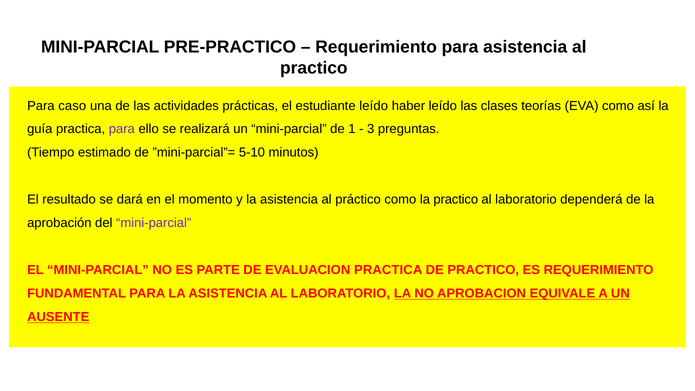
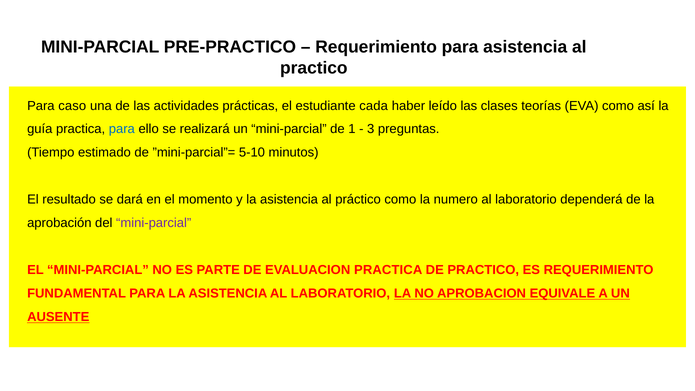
estudiante leído: leído -> cada
para at (122, 129) colour: purple -> blue
la practico: practico -> numero
